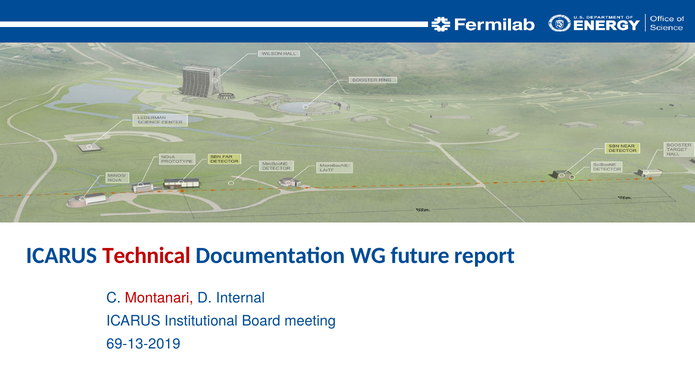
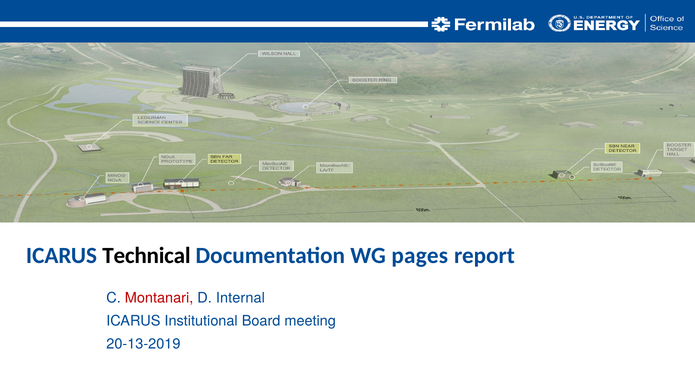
Technical colour: red -> black
future: future -> pages
69-13-2019: 69-13-2019 -> 20-13-2019
